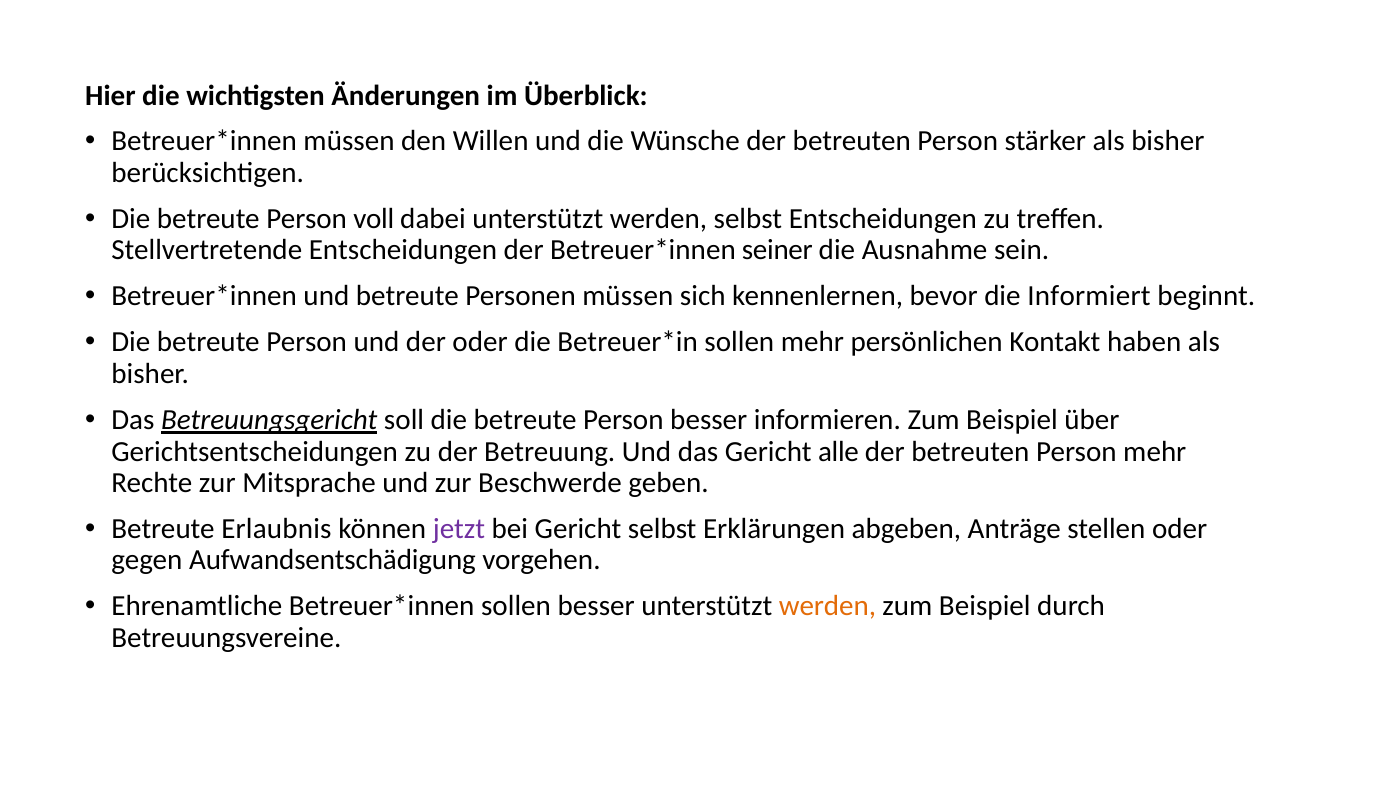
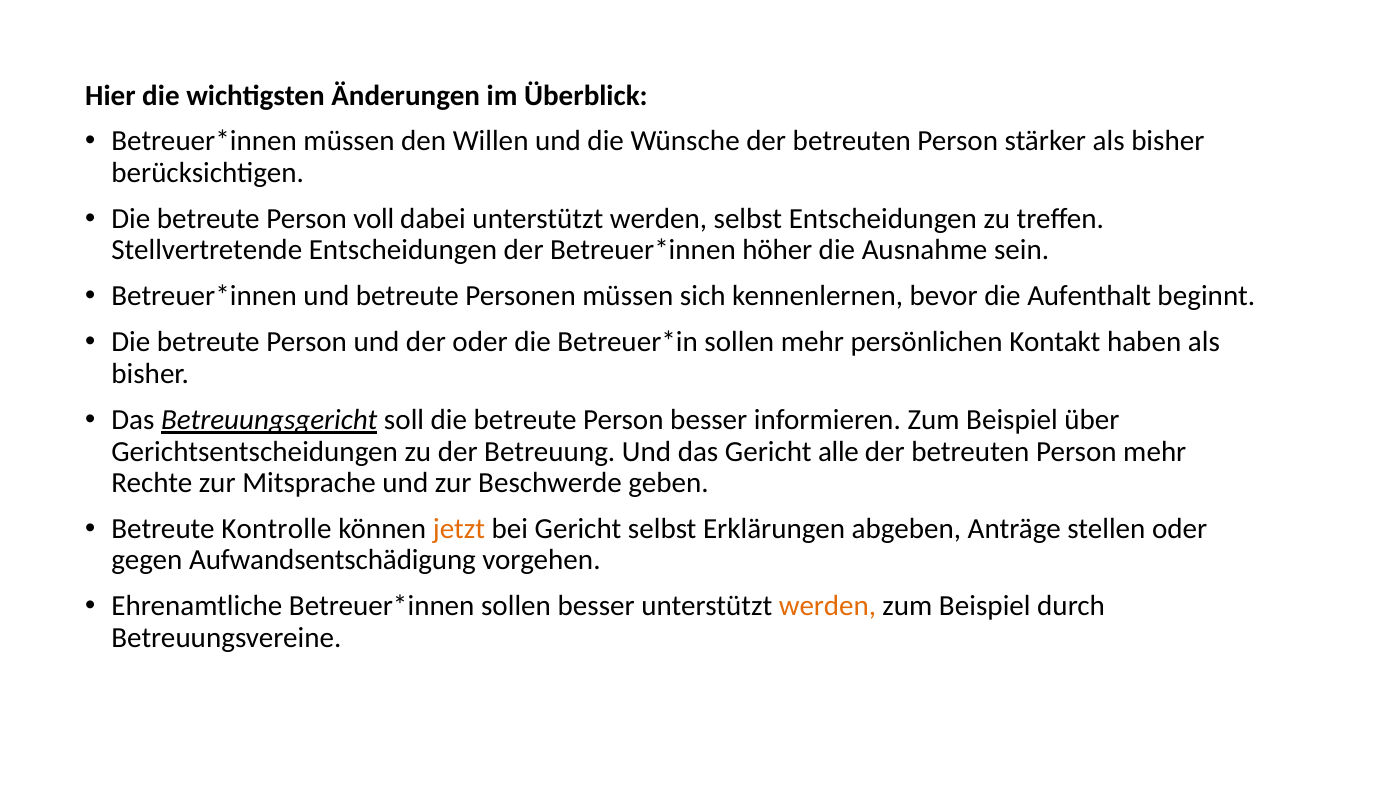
seiner: seiner -> höher
Informiert: Informiert -> Aufenthalt
Erlaubnis: Erlaubnis -> Kontrolle
jetzt colour: purple -> orange
